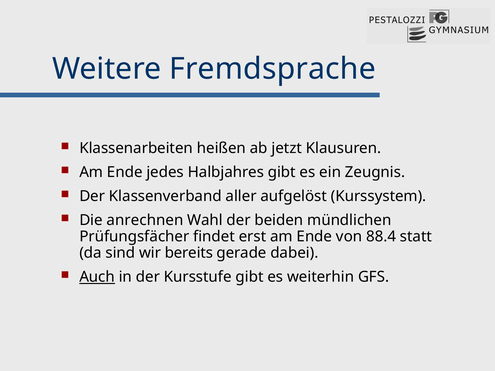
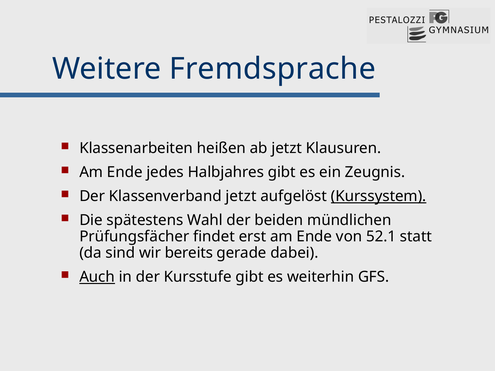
Klassenverband aller: aller -> jetzt
Kurssystem underline: none -> present
anrechnen: anrechnen -> spätestens
88.4: 88.4 -> 52.1
